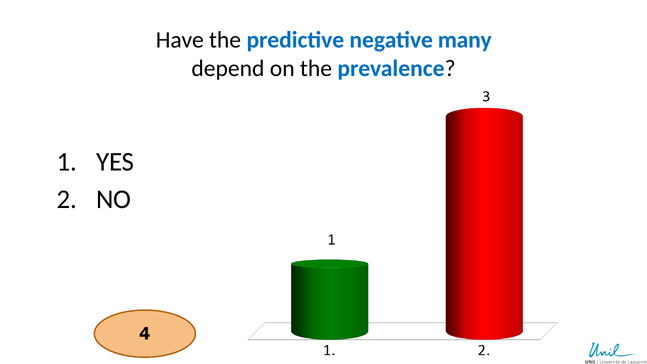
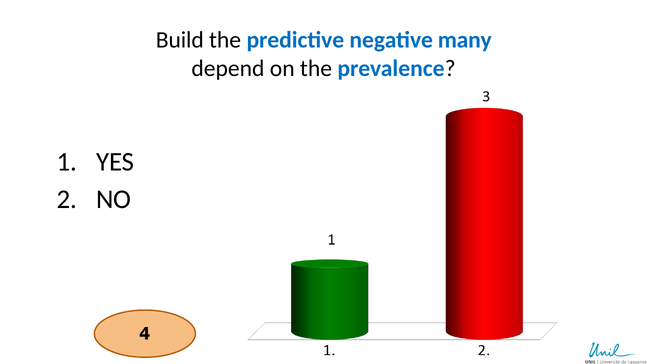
Have: Have -> Build
